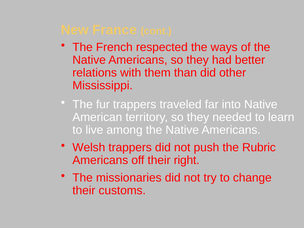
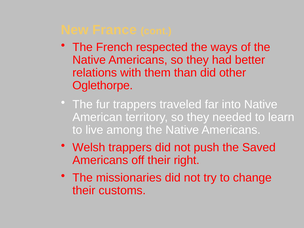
Mississippi: Mississippi -> Oglethorpe
Rubric: Rubric -> Saved
